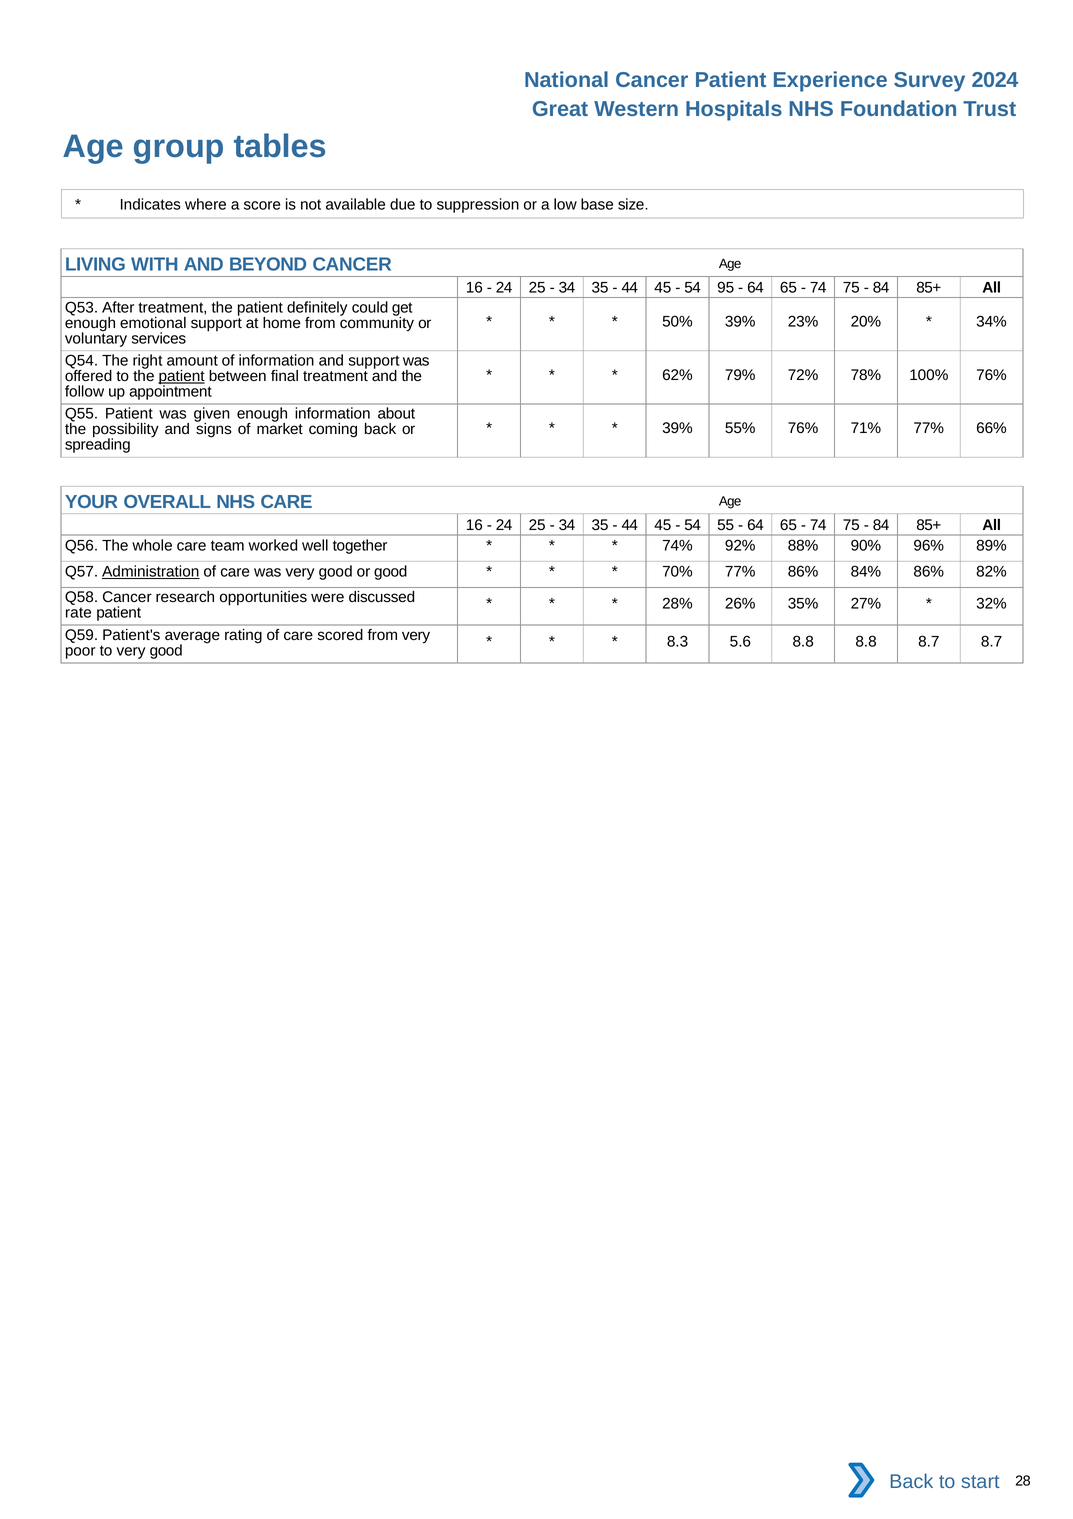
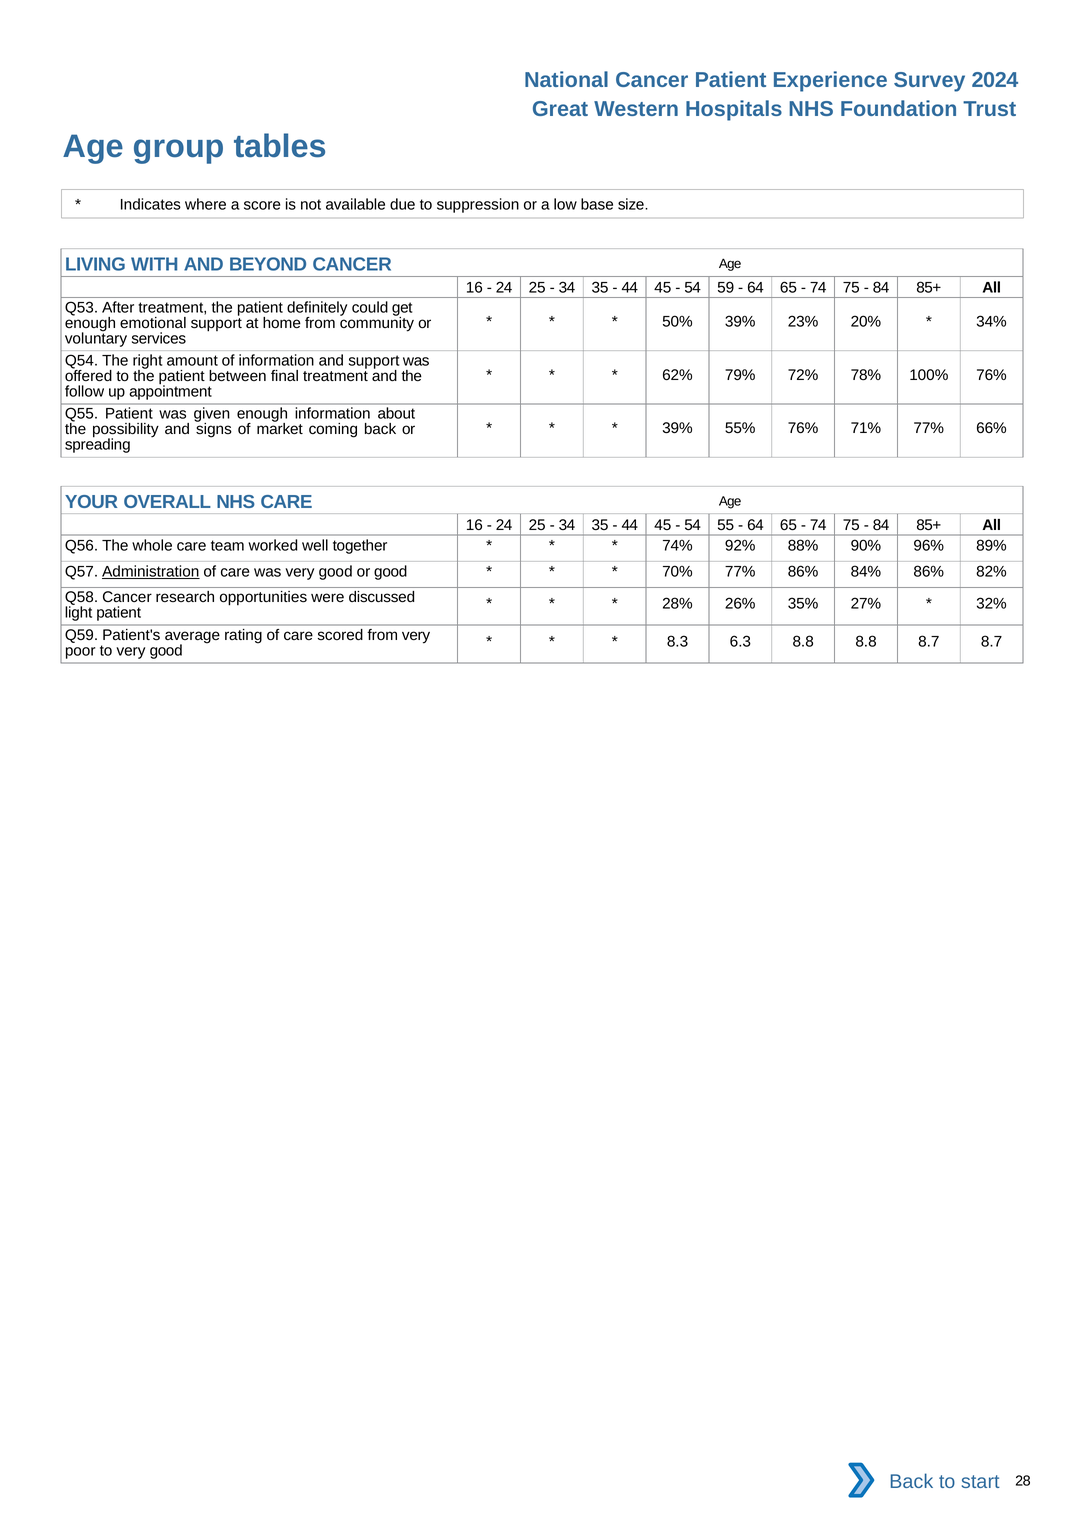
95: 95 -> 59
patient at (182, 376) underline: present -> none
rate: rate -> light
5.6: 5.6 -> 6.3
